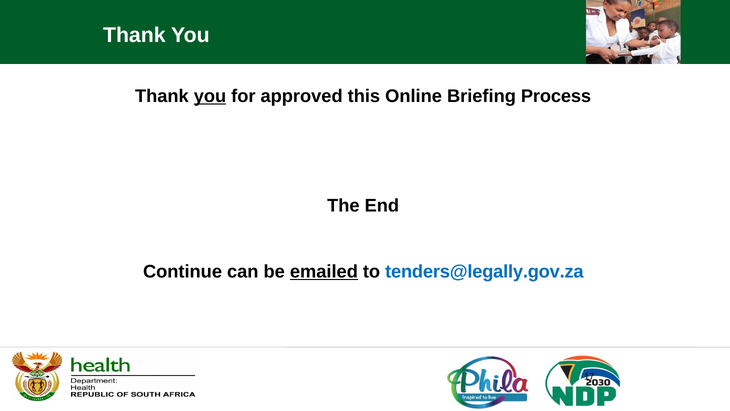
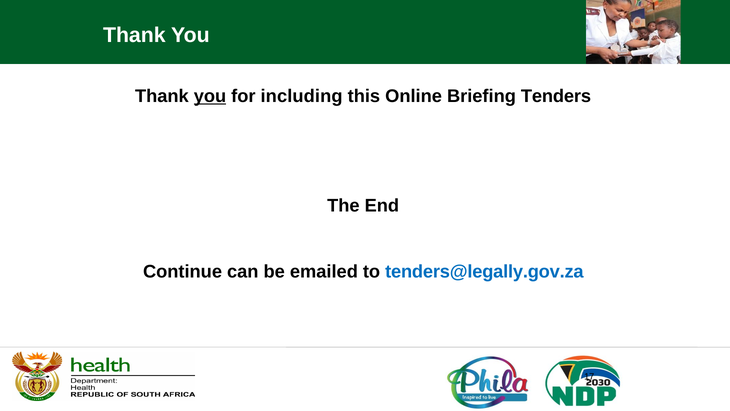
approved: approved -> including
Process: Process -> Tenders
emailed underline: present -> none
